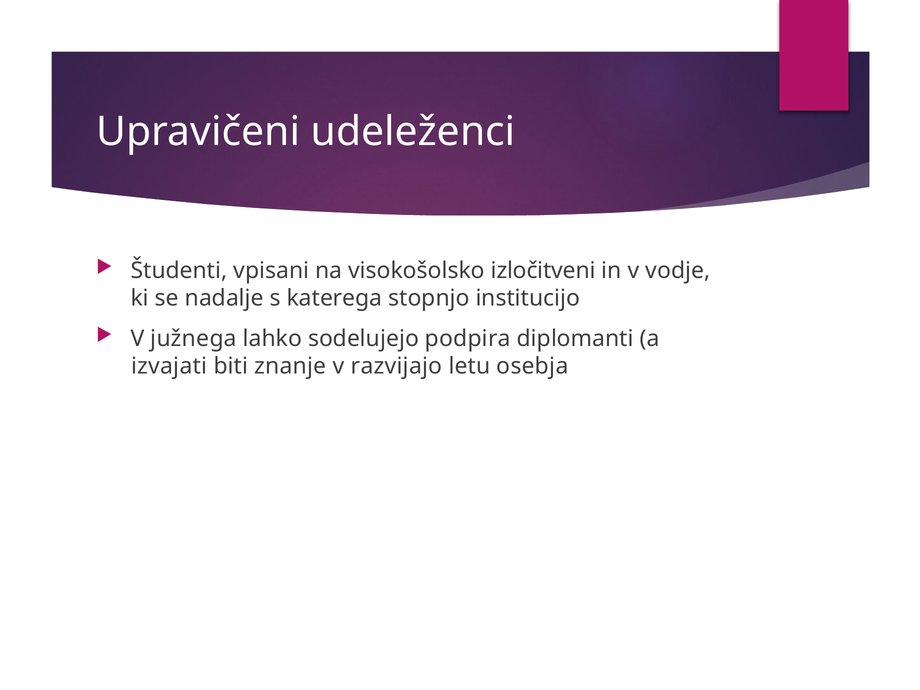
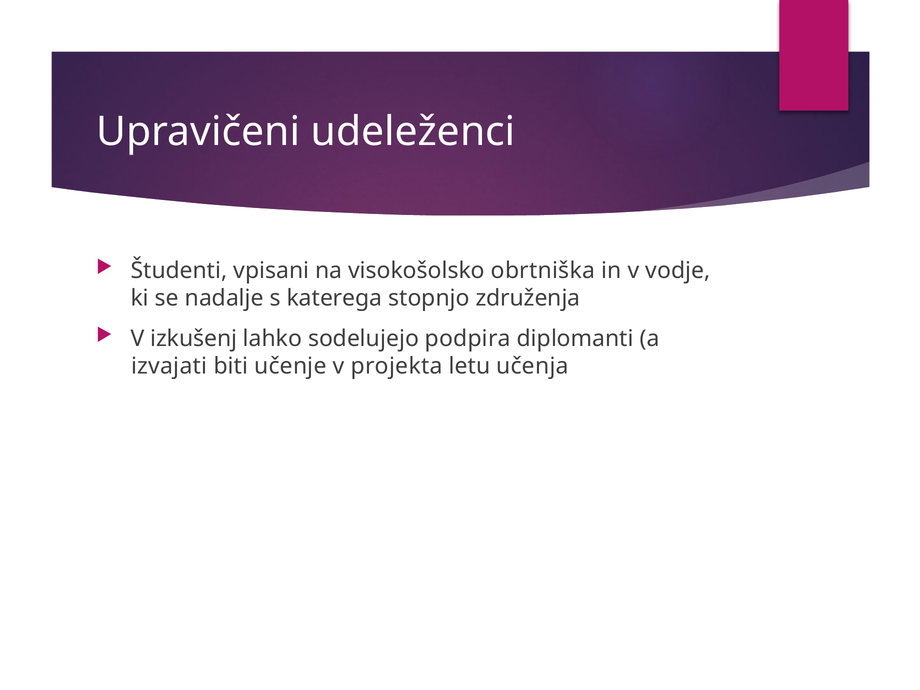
izločitveni: izločitveni -> obrtniška
institucijo: institucijo -> združenja
južnega: južnega -> izkušenj
znanje: znanje -> učenje
razvijajo: razvijajo -> projekta
osebja: osebja -> učenja
